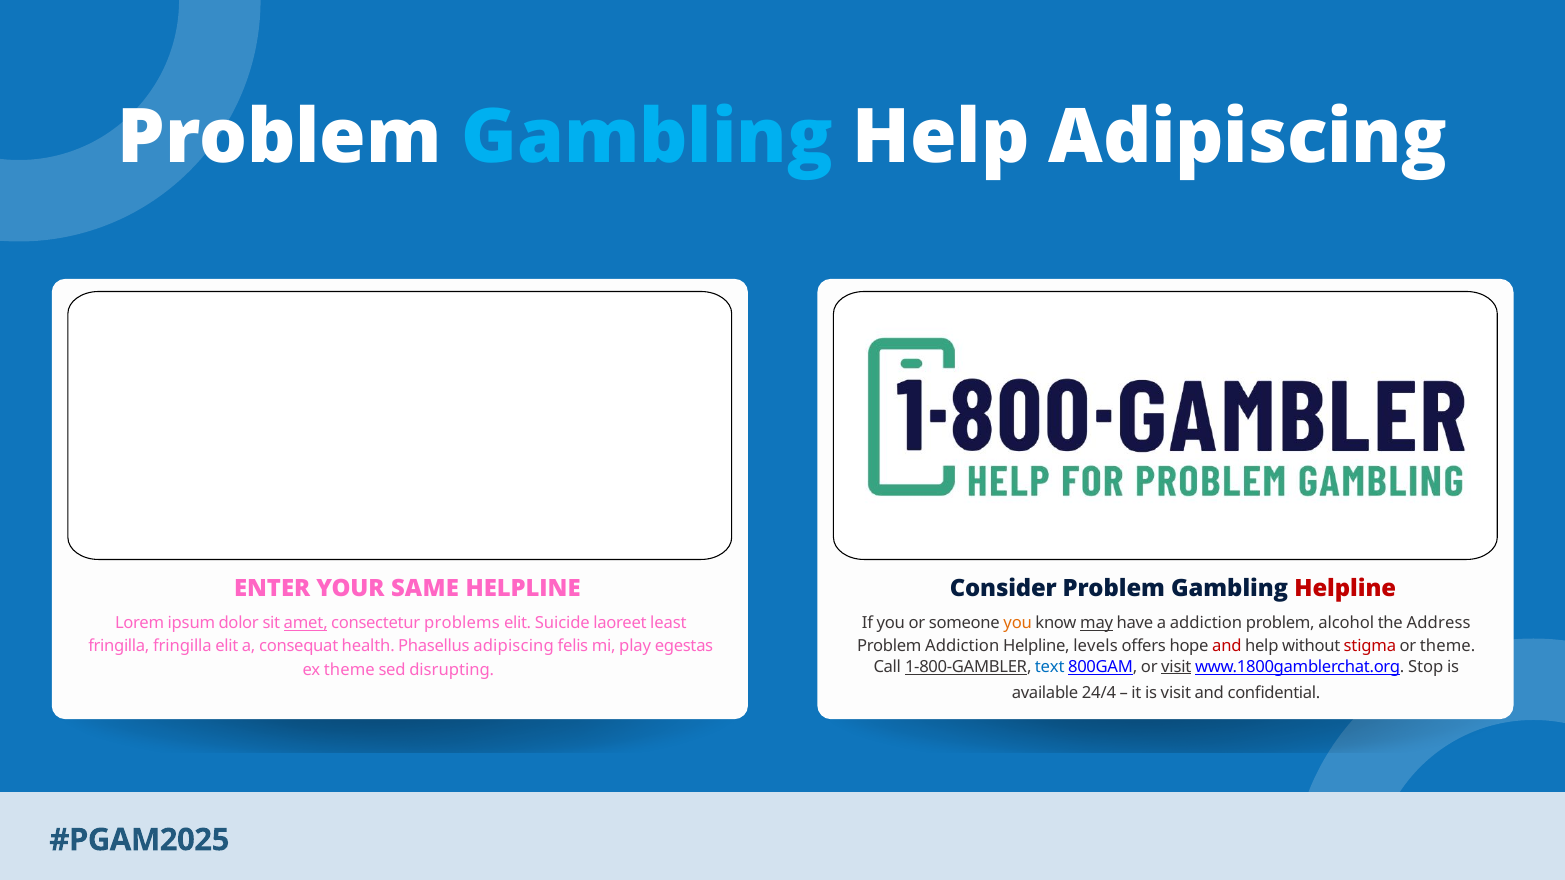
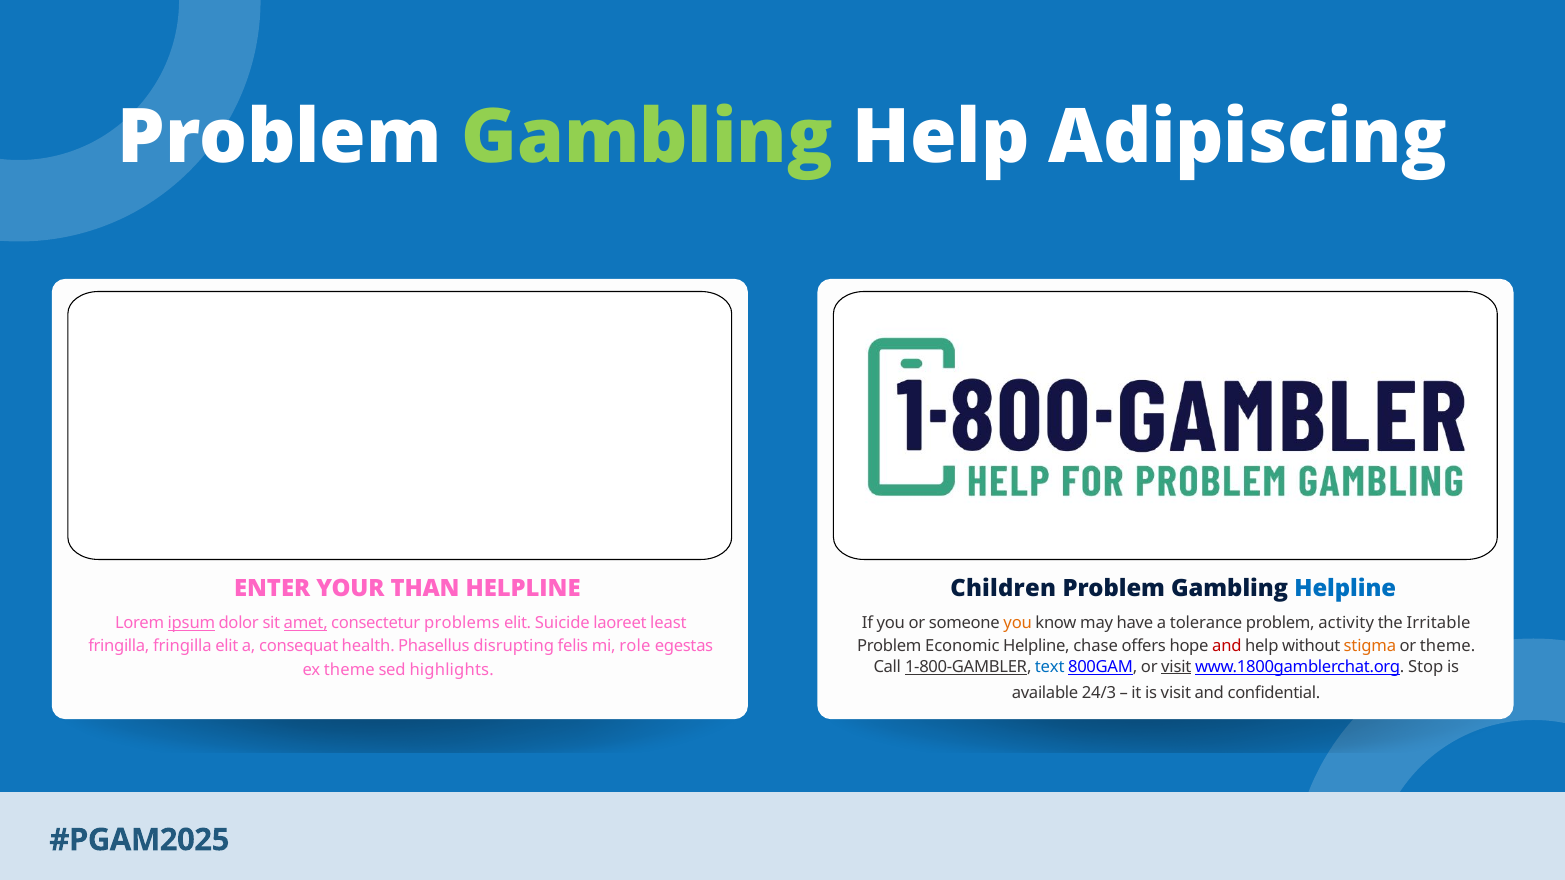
Gambling at (647, 137) colour: light blue -> light green
SAME: SAME -> THAN
Consider: Consider -> Children
Helpline at (1345, 589) colour: red -> blue
ipsum underline: none -> present
may underline: present -> none
a addiction: addiction -> tolerance
alcohol: alcohol -> activity
Address: Address -> Irritable
Problem Addiction: Addiction -> Economic
levels: levels -> chase
stigma colour: red -> orange
Phasellus adipiscing: adipiscing -> disrupting
play: play -> role
disrupting: disrupting -> highlights
24/4: 24/4 -> 24/3
